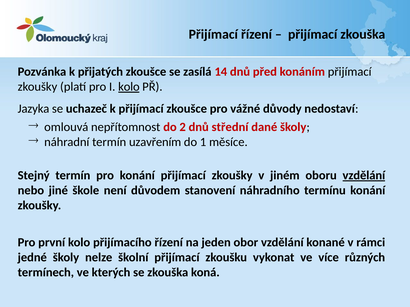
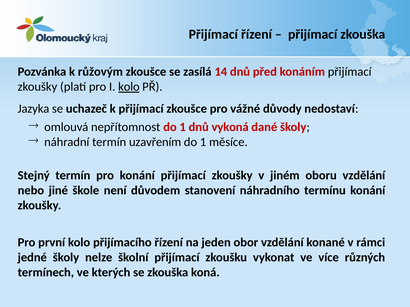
přijatých: přijatých -> růžovým
nepřítomnost do 2: 2 -> 1
střední: střední -> vykoná
vzdělání at (364, 176) underline: present -> none
